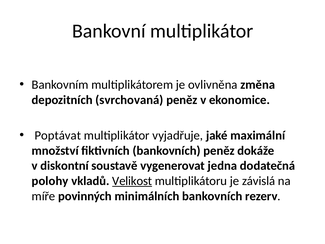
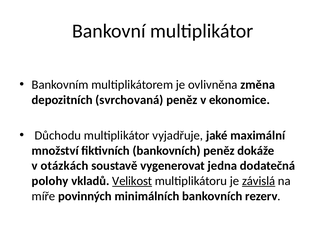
Poptávat: Poptávat -> Důchodu
diskontní: diskontní -> otázkách
závislá underline: none -> present
